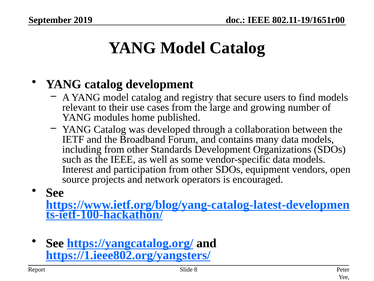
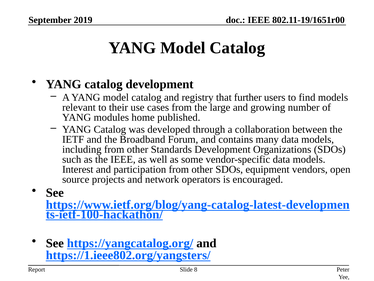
secure: secure -> further
